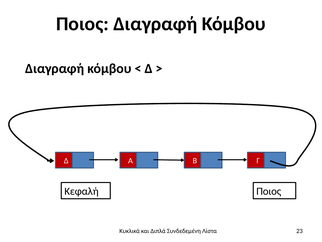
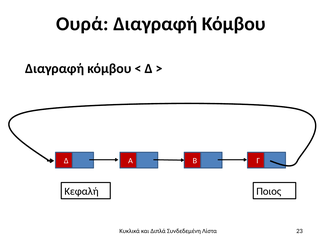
Ποιος at (82, 24): Ποιος -> Ουρά
